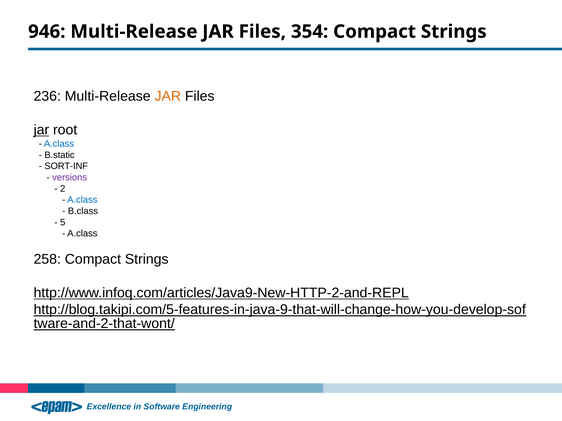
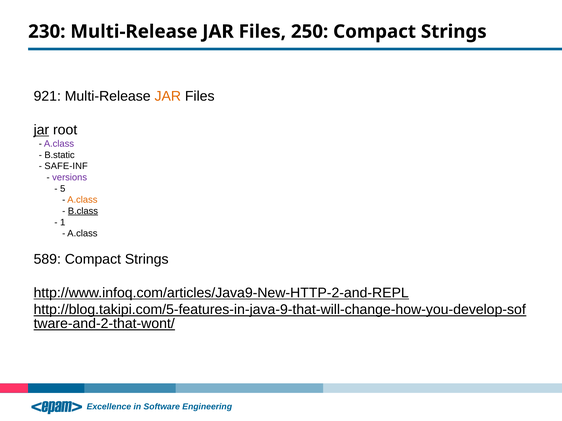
946: 946 -> 230
354: 354 -> 250
236: 236 -> 921
A.class at (59, 144) colour: blue -> purple
SORT-INF: SORT-INF -> SAFE-INF
2: 2 -> 5
A.class at (82, 200) colour: blue -> orange
B.class underline: none -> present
5: 5 -> 1
258: 258 -> 589
